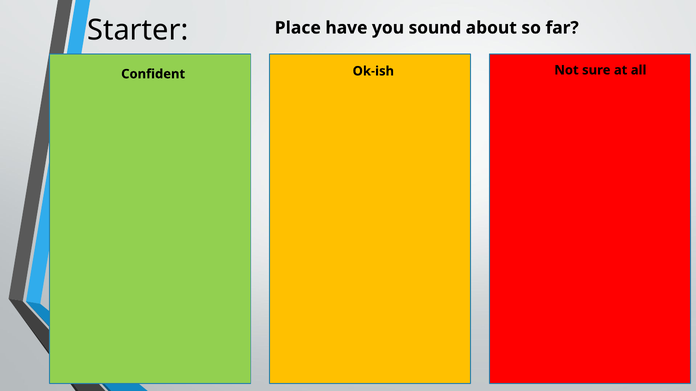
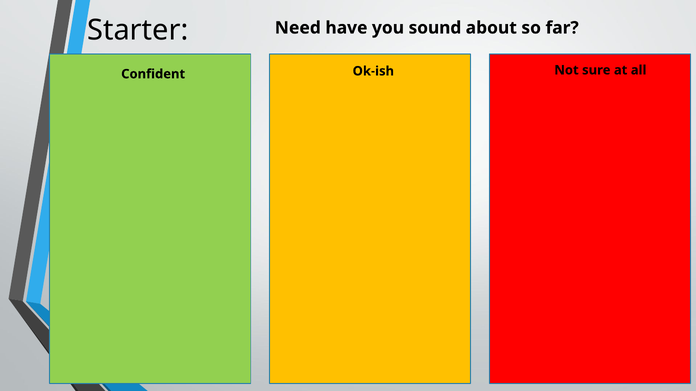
Place: Place -> Need
